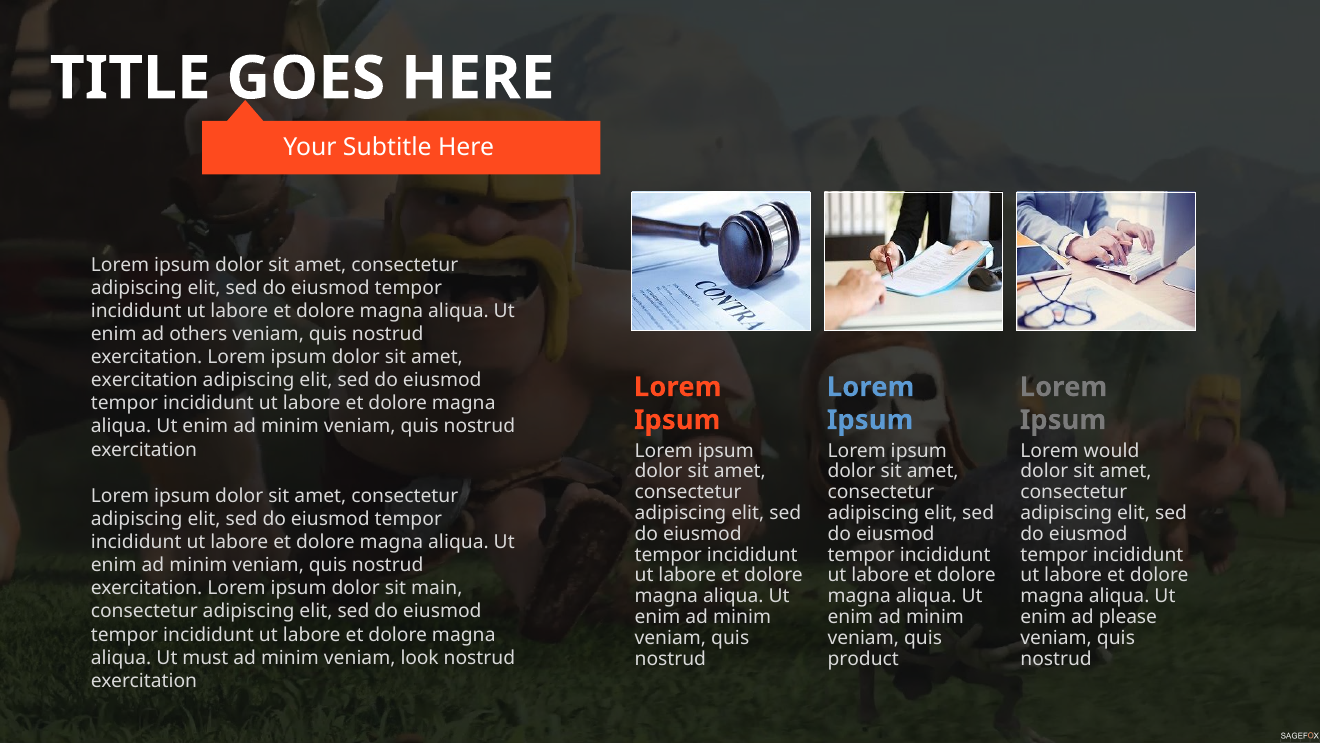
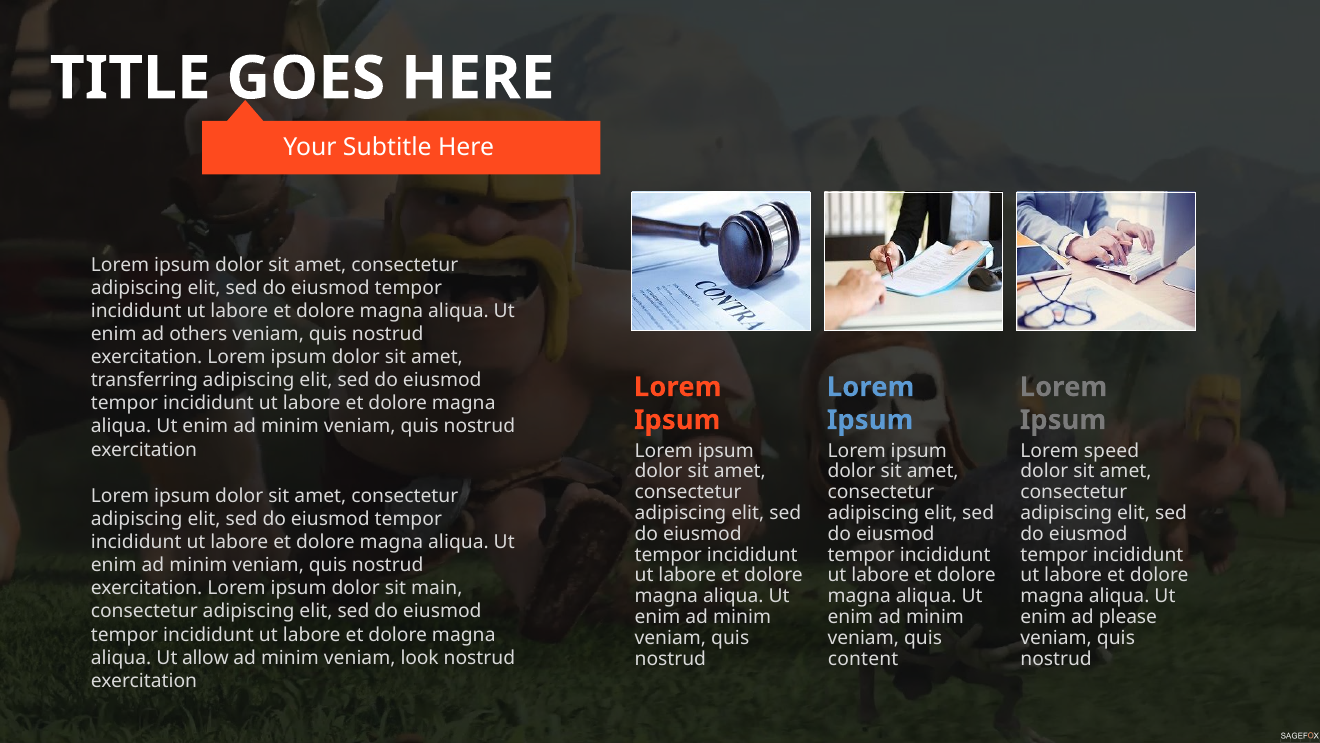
exercitation at (144, 380): exercitation -> transferring
would: would -> speed
must: must -> allow
product: product -> content
